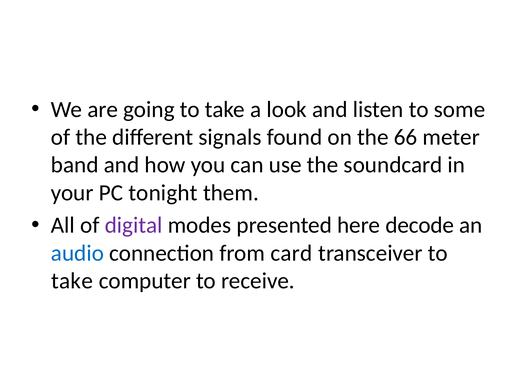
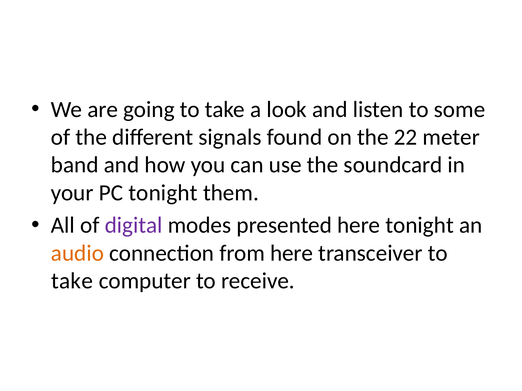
66: 66 -> 22
here decode: decode -> tonight
audio colour: blue -> orange
from card: card -> here
